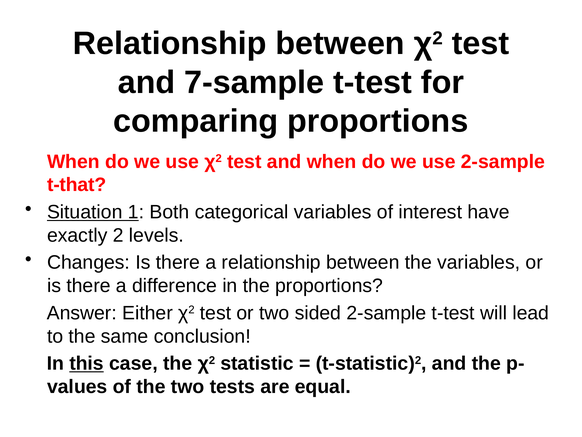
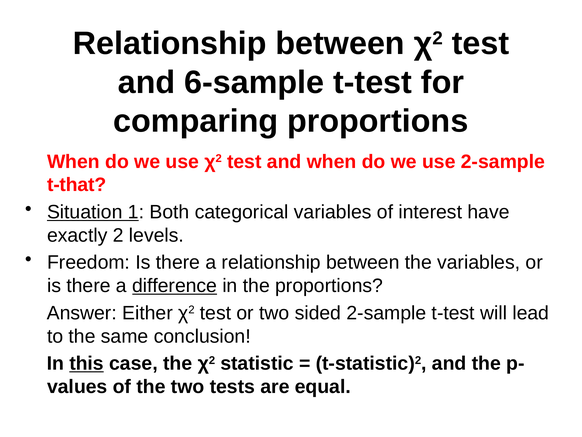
7-sample: 7-sample -> 6-sample
Changes: Changes -> Freedom
difference underline: none -> present
